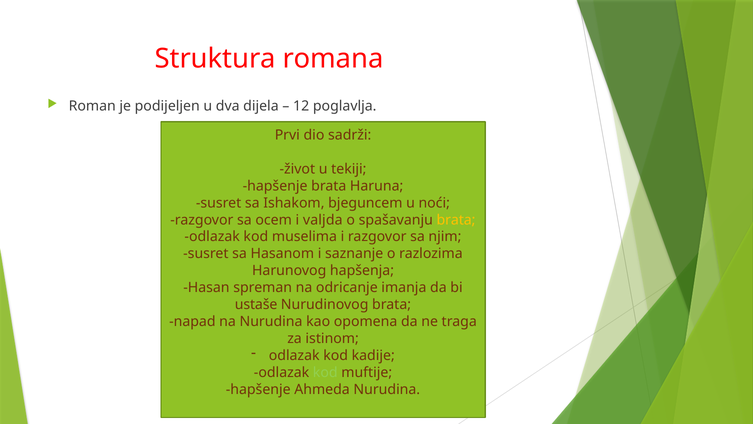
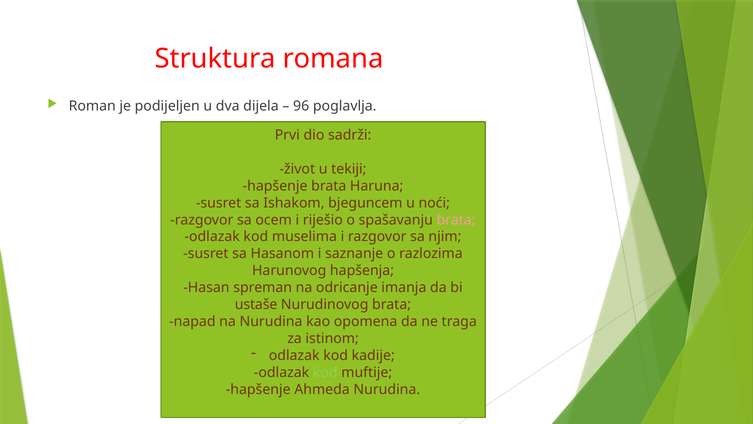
12: 12 -> 96
valjda: valjda -> riješio
brata at (456, 220) colour: yellow -> pink
